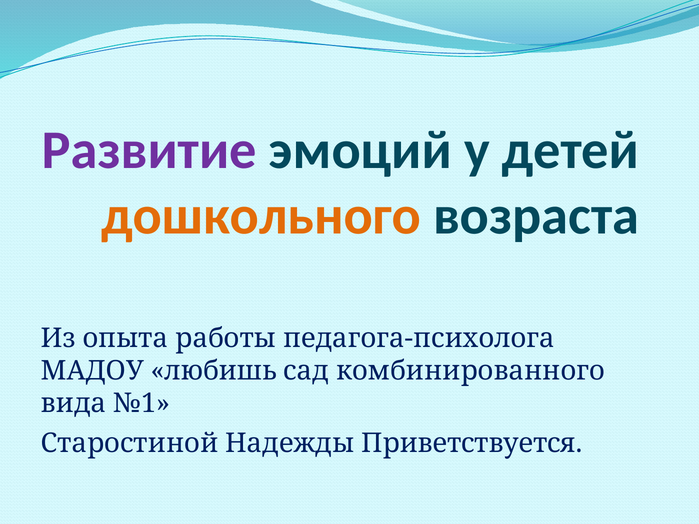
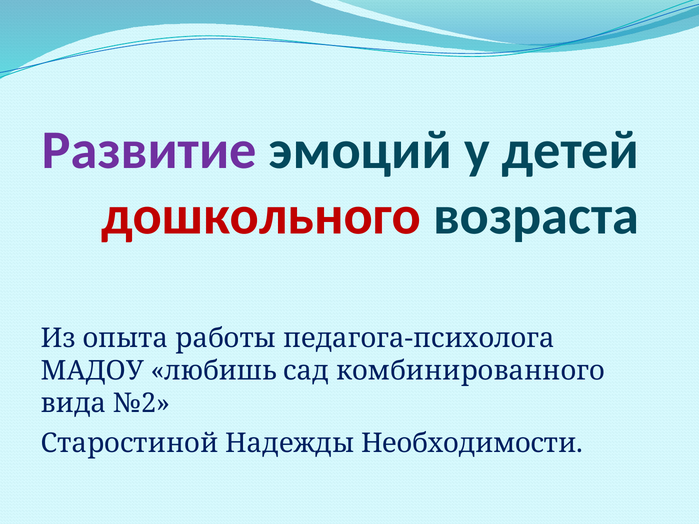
дошкольного colour: orange -> red
№1: №1 -> №2
Приветствуется: Приветствуется -> Необходимости
